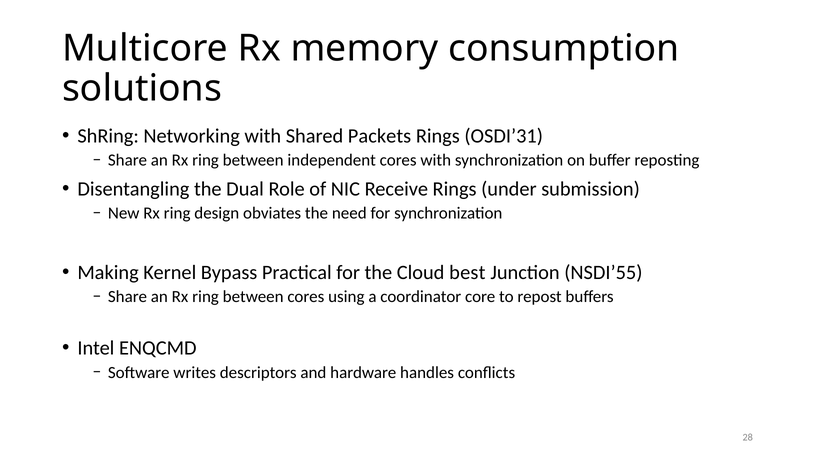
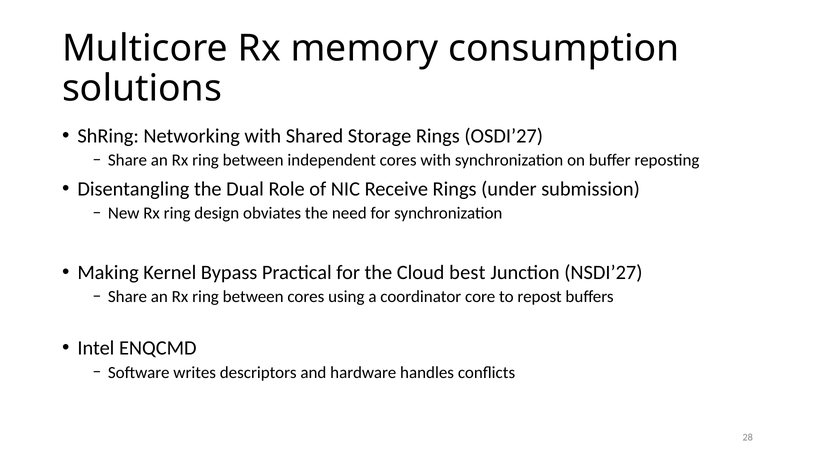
Packets: Packets -> Storage
OSDI’31: OSDI’31 -> OSDI’27
NSDI’55: NSDI’55 -> NSDI’27
